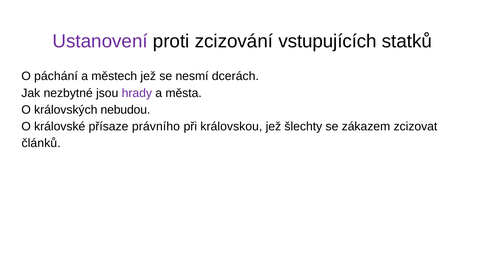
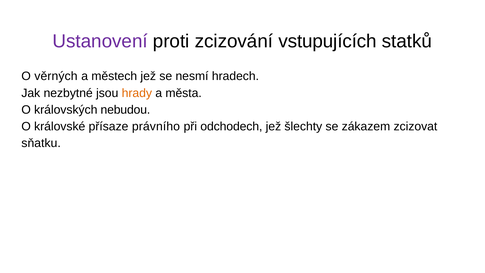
páchání: páchání -> věrných
dcerách: dcerách -> hradech
hrady colour: purple -> orange
královskou: královskou -> odchodech
článků: článků -> sňatku
